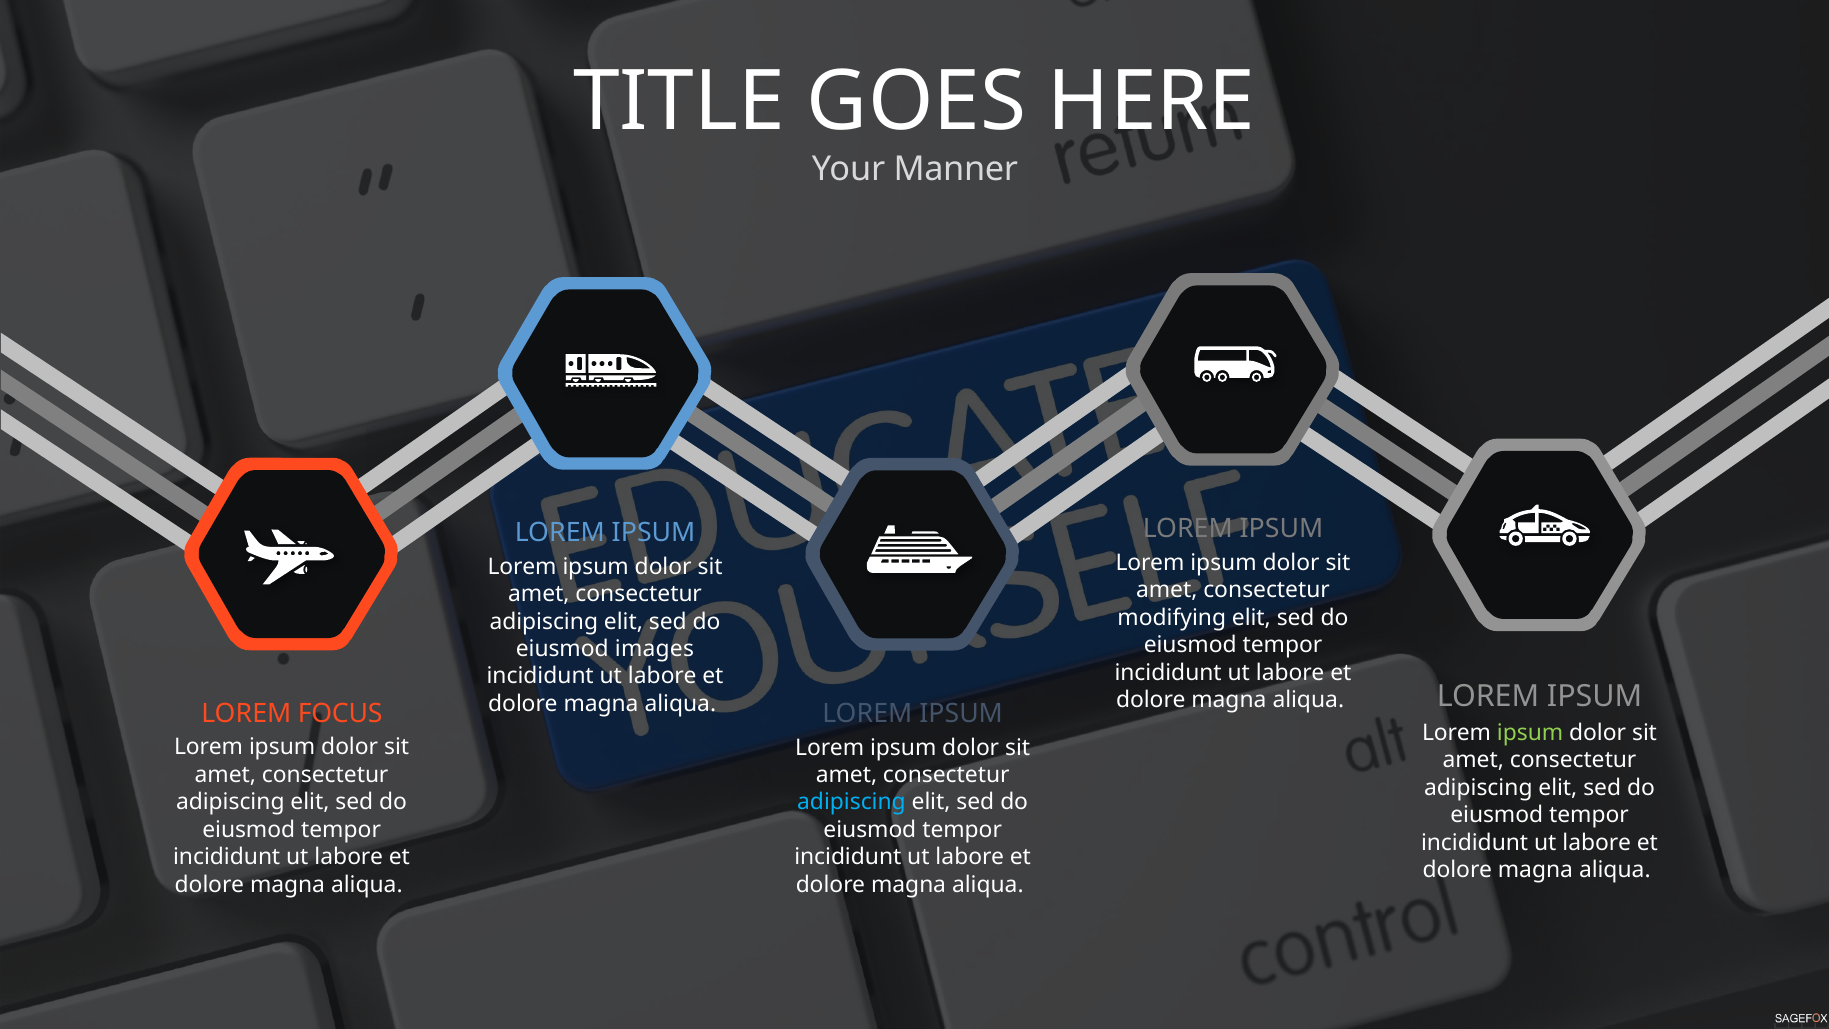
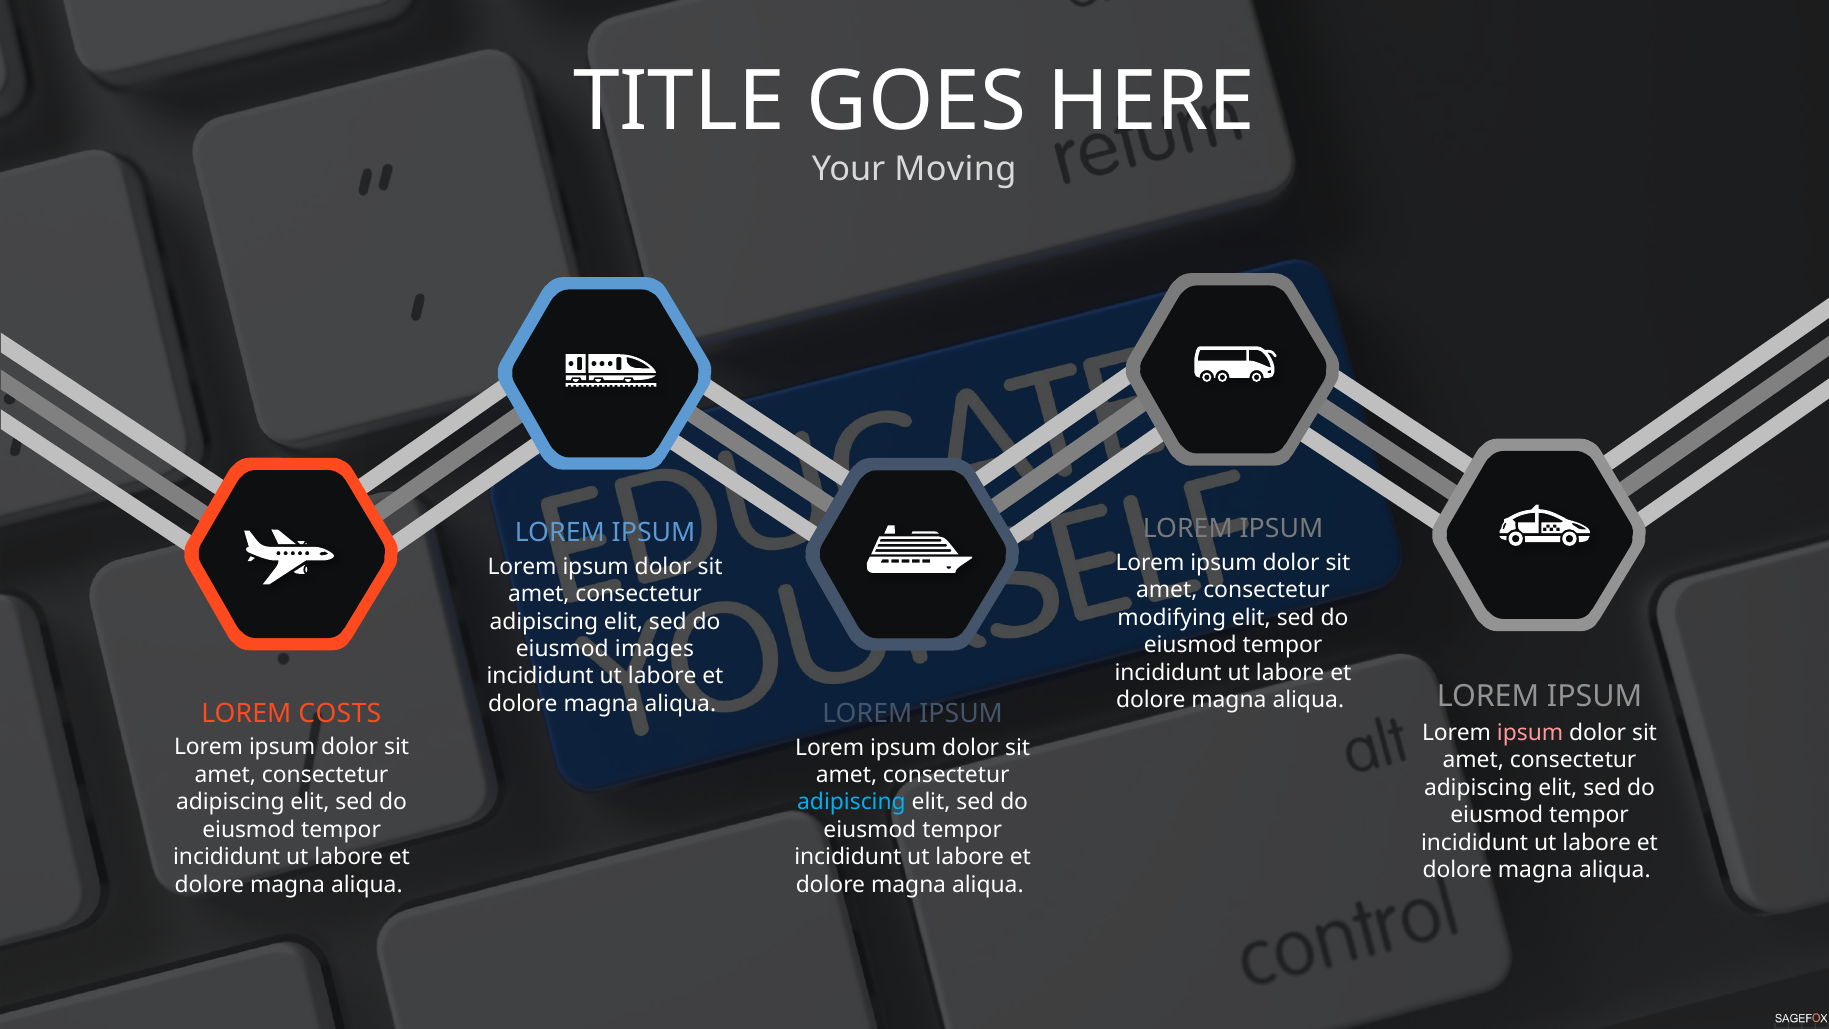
Manner: Manner -> Moving
FOCUS: FOCUS -> COSTS
ipsum at (1530, 733) colour: light green -> pink
